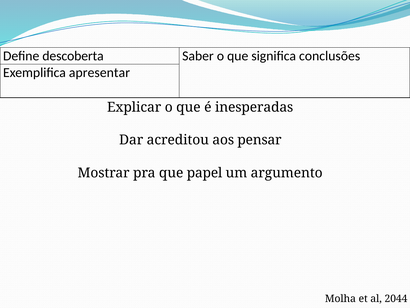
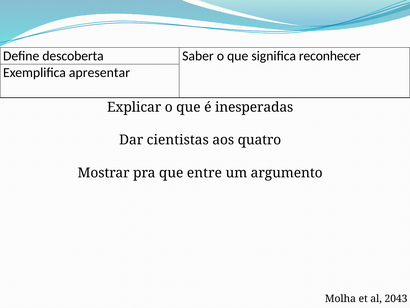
conclusões: conclusões -> reconhecer
acreditou: acreditou -> cientistas
pensar: pensar -> quatro
papel: papel -> entre
2044: 2044 -> 2043
